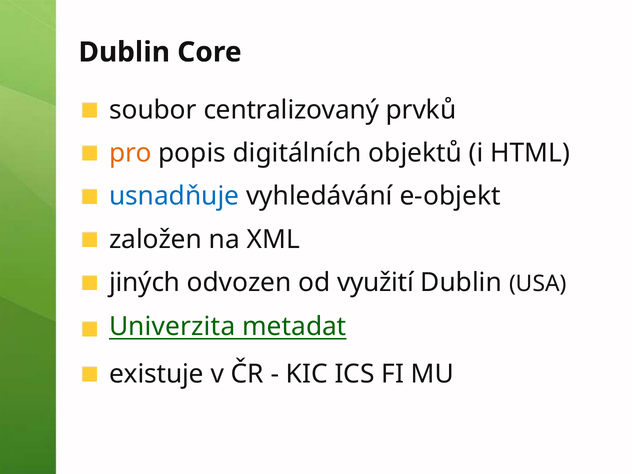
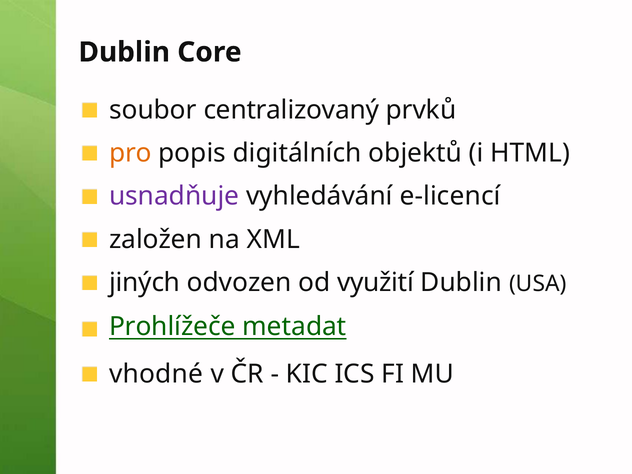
usnadňuje colour: blue -> purple
e-objekt: e-objekt -> e-licencí
Univerzita: Univerzita -> Prohlížeče
existuje: existuje -> vhodné
